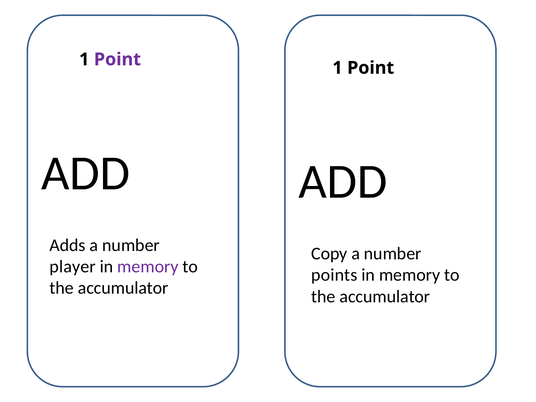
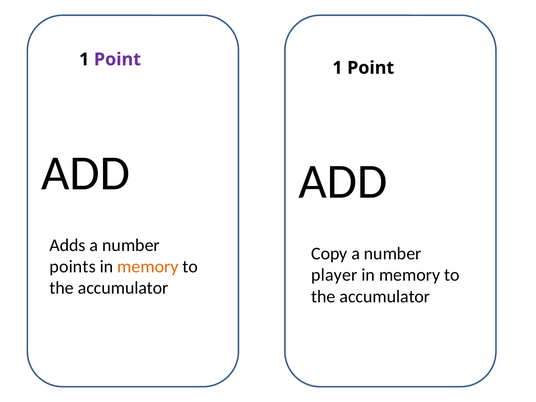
player: player -> points
memory at (148, 267) colour: purple -> orange
points: points -> player
